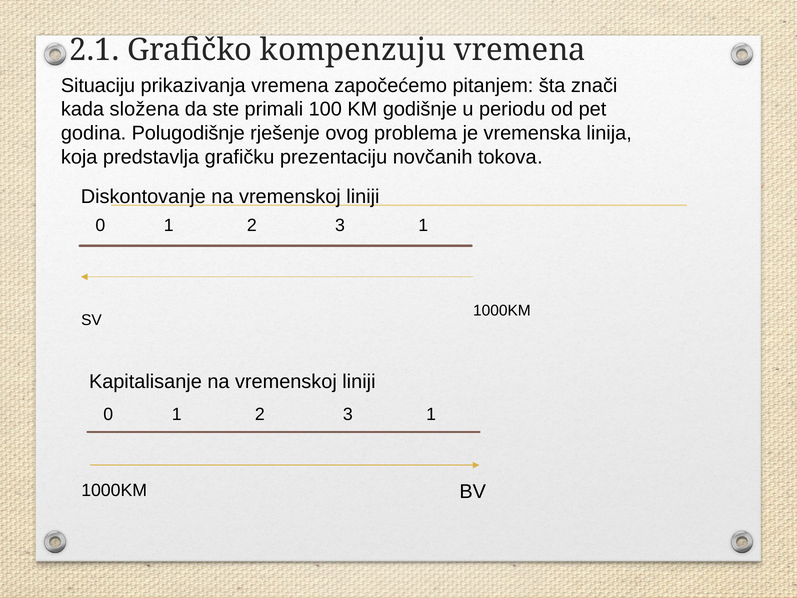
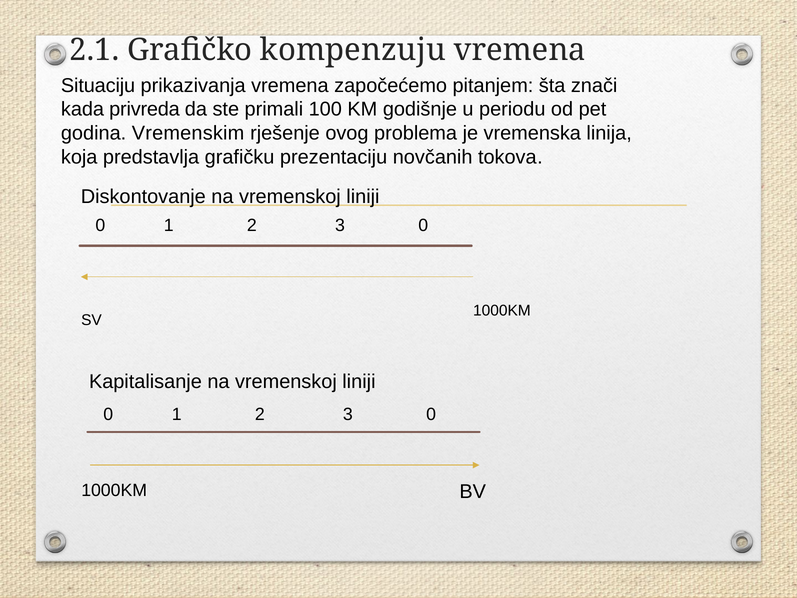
složena: složena -> privreda
Polugodišnje: Polugodišnje -> Vremenskim
1 at (423, 225): 1 -> 0
1 at (431, 414): 1 -> 0
